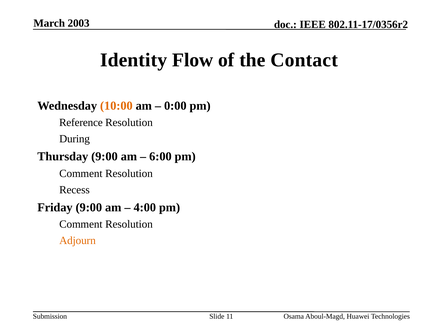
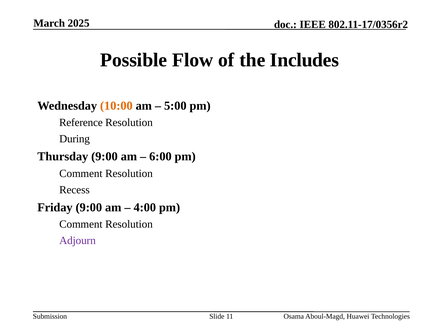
2003: 2003 -> 2025
Identity: Identity -> Possible
Contact: Contact -> Includes
0:00: 0:00 -> 5:00
Adjourn colour: orange -> purple
